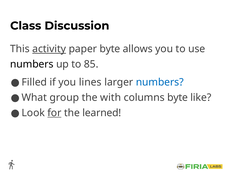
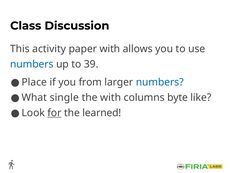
activity underline: present -> none
paper byte: byte -> with
numbers at (32, 64) colour: black -> blue
85: 85 -> 39
Filled: Filled -> Place
lines: lines -> from
group: group -> single
